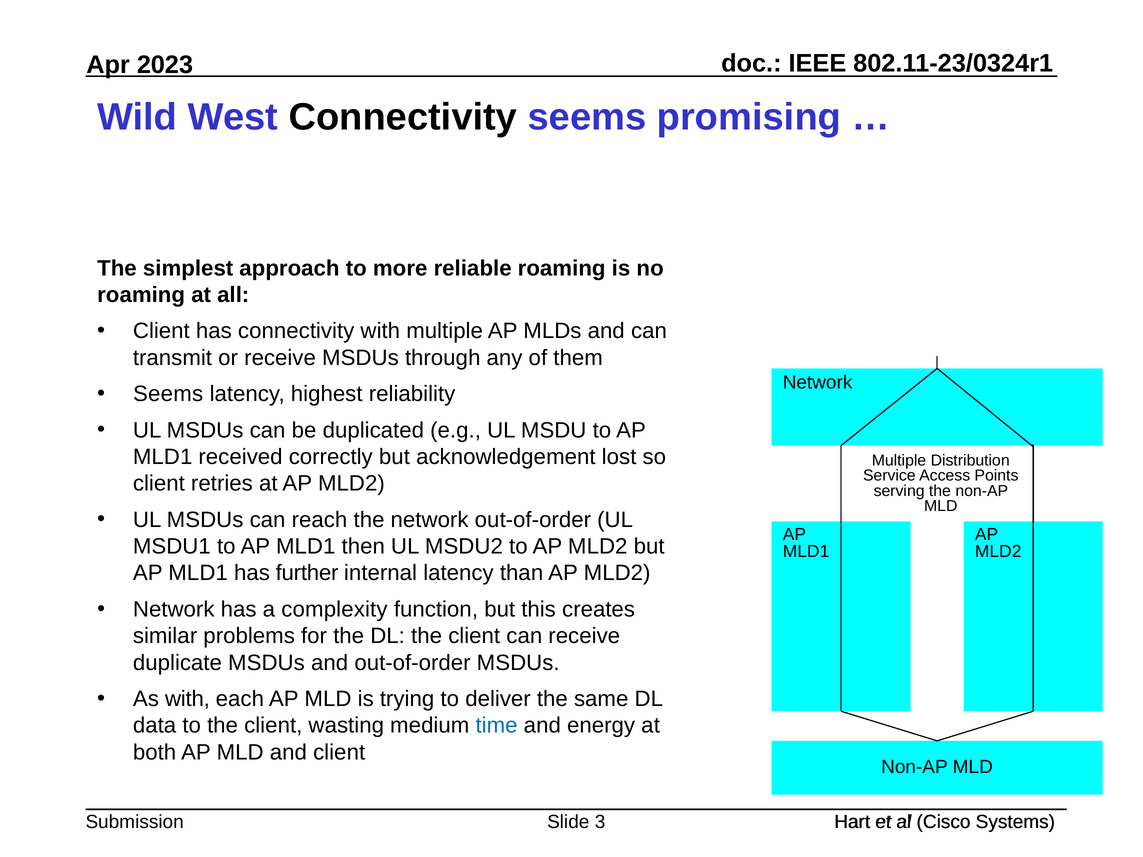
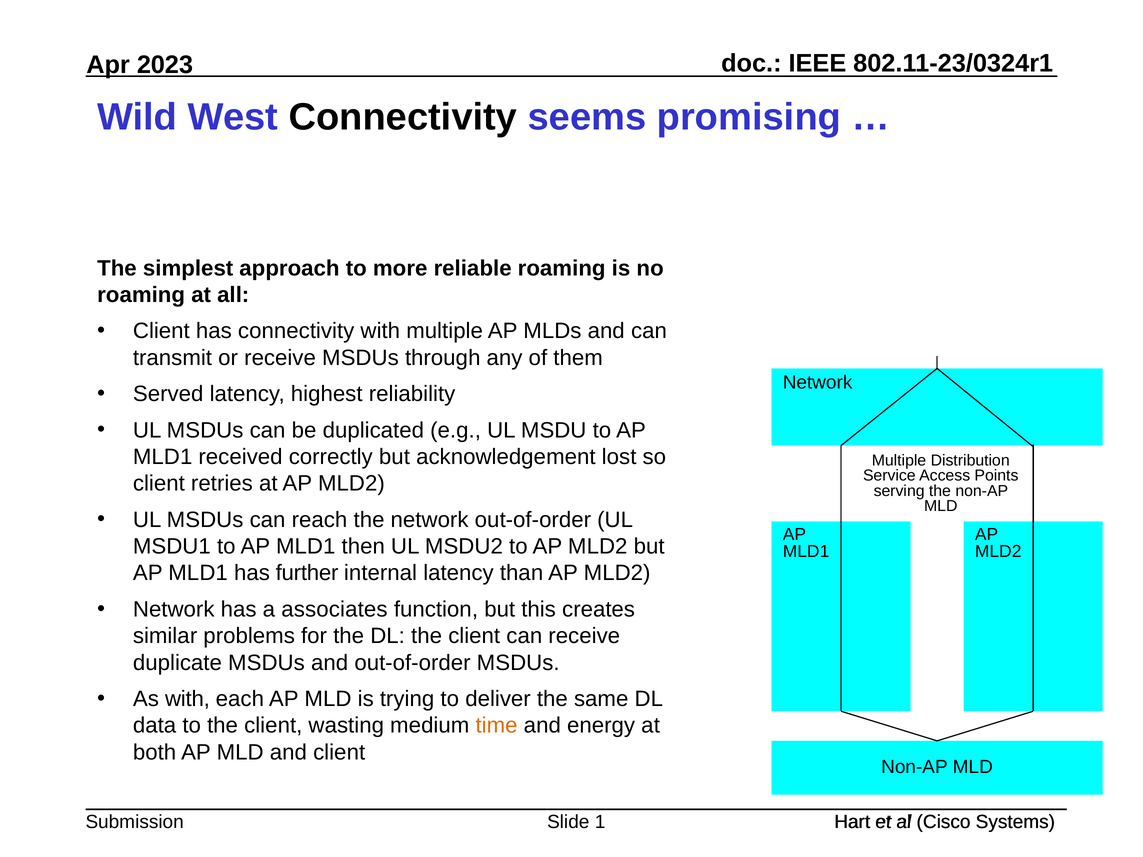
Seems at (168, 394): Seems -> Served
complexity: complexity -> associates
time colour: blue -> orange
3: 3 -> 1
